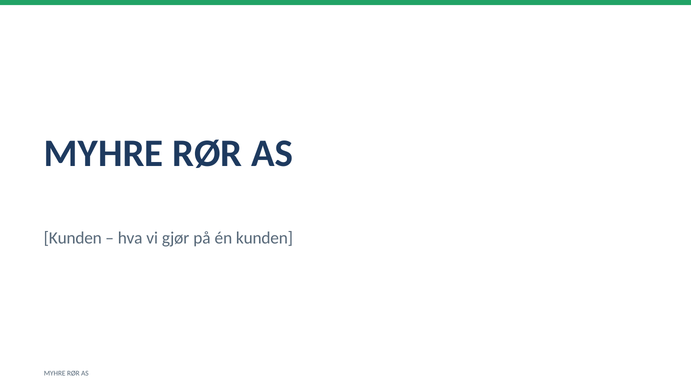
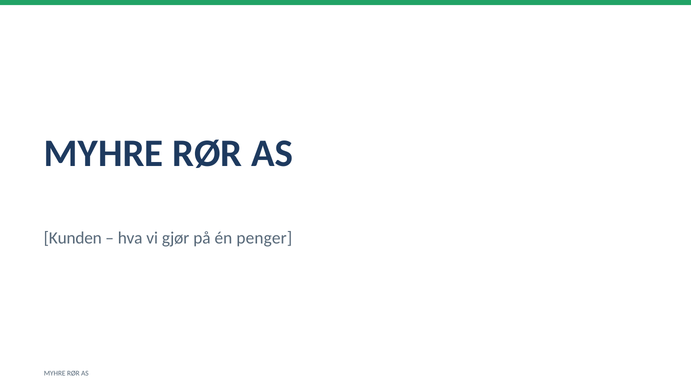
én kunden: kunden -> penger
